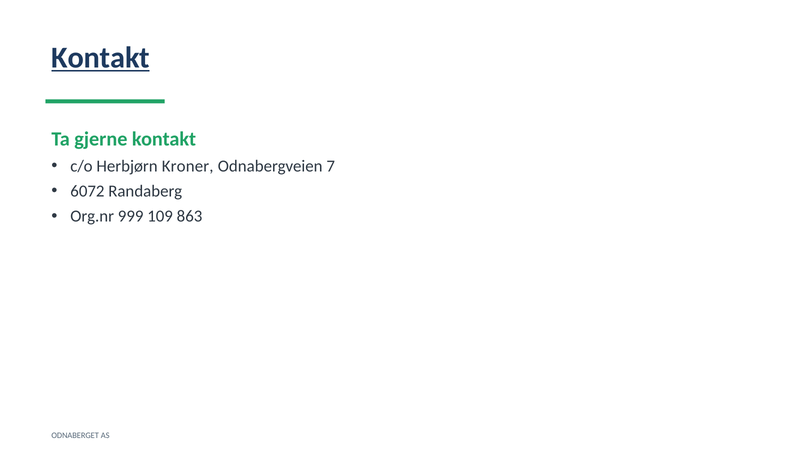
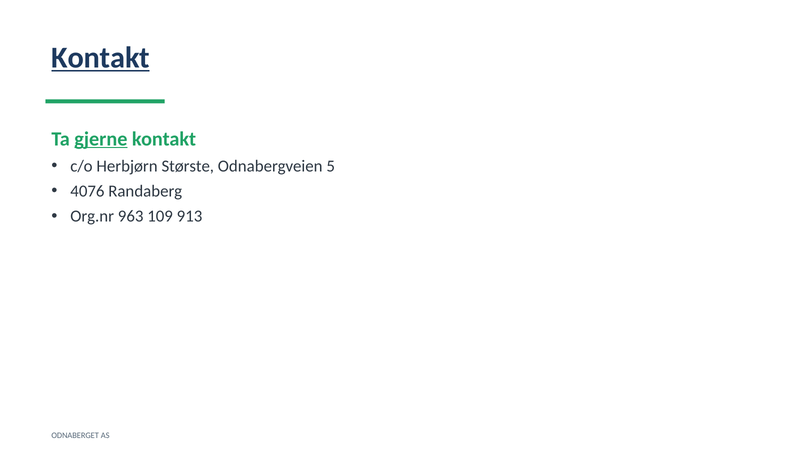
gjerne underline: none -> present
Kroner: Kroner -> Største
7: 7 -> 5
6072: 6072 -> 4076
999: 999 -> 963
863: 863 -> 913
